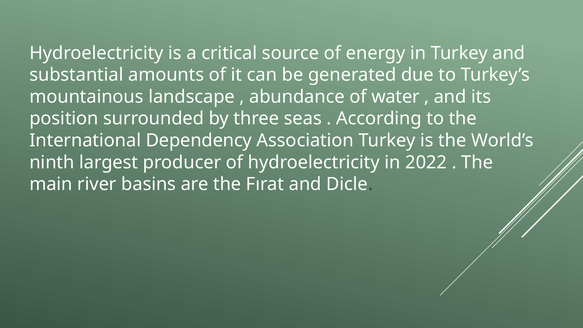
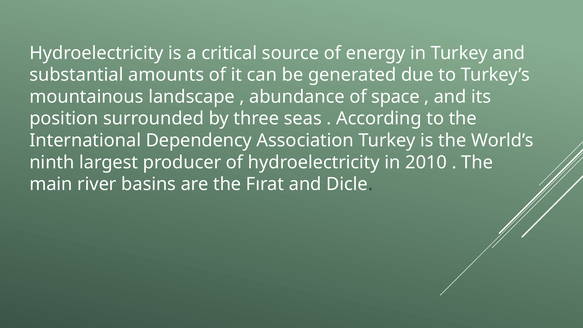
water: water -> space
2022: 2022 -> 2010
